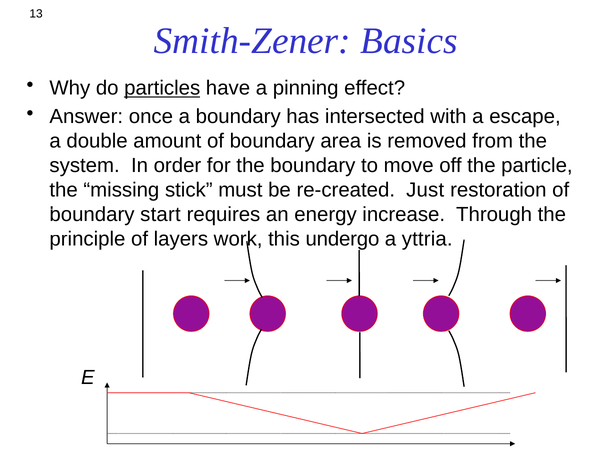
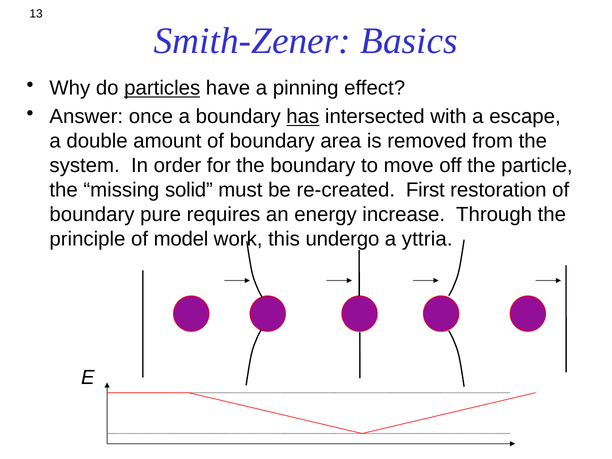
has underline: none -> present
stick: stick -> solid
Just: Just -> First
start: start -> pure
layers: layers -> model
